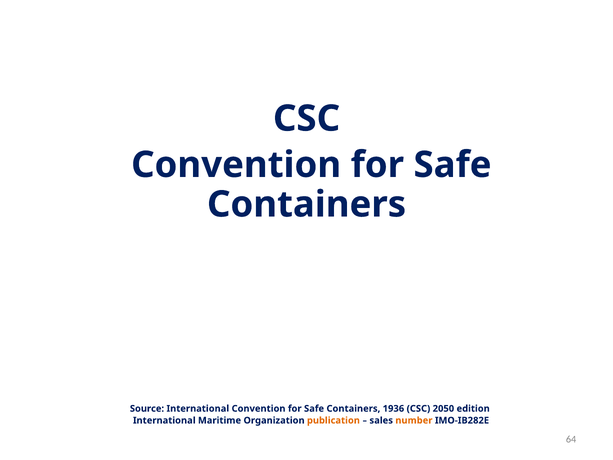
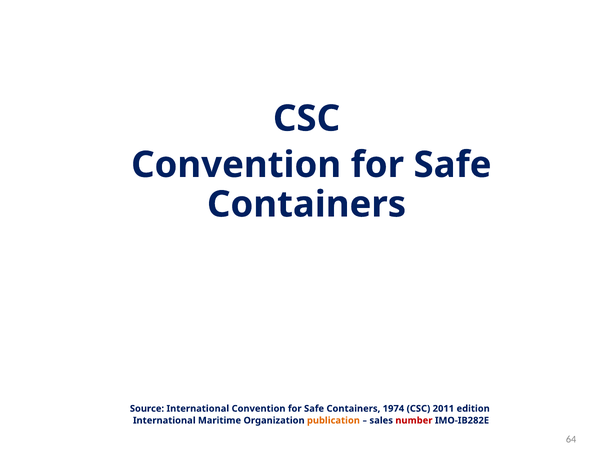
1936: 1936 -> 1974
2050: 2050 -> 2011
number colour: orange -> red
